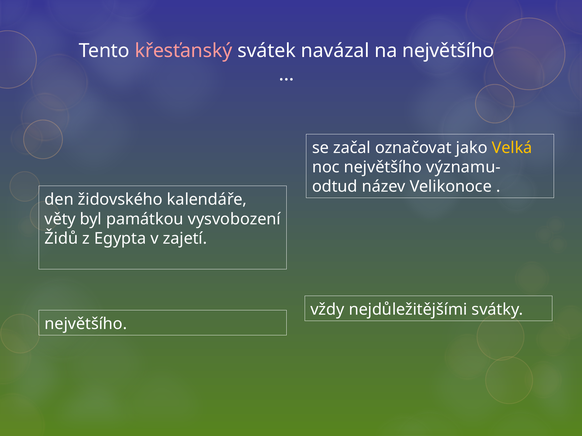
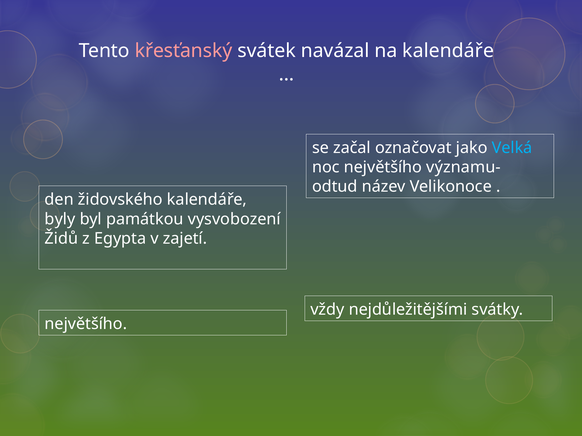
na největšího: největšího -> kalendáře
Velká colour: yellow -> light blue
věty: věty -> byly
